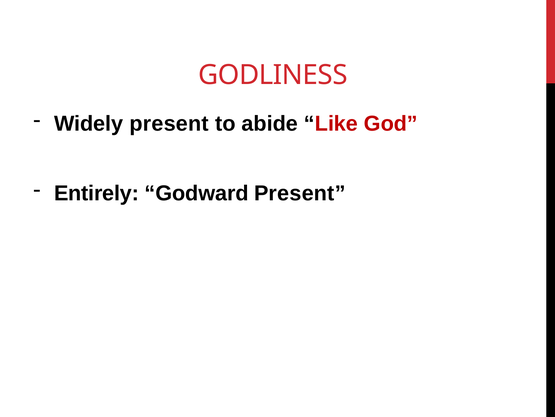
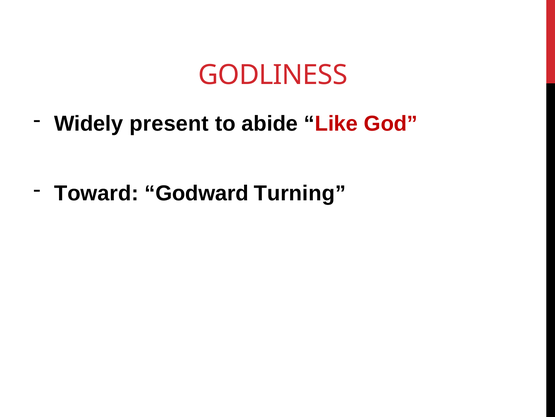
Entirely: Entirely -> Toward
Godward Present: Present -> Turning
